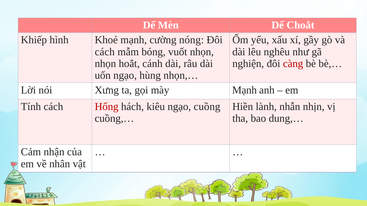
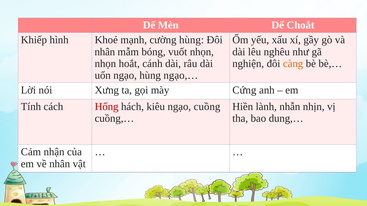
cường nóng: nóng -> hùng
cách at (105, 52): cách -> nhân
càng colour: red -> orange
nhọn,…: nhọn,… -> ngạo,…
mày Mạnh: Mạnh -> Cứng
